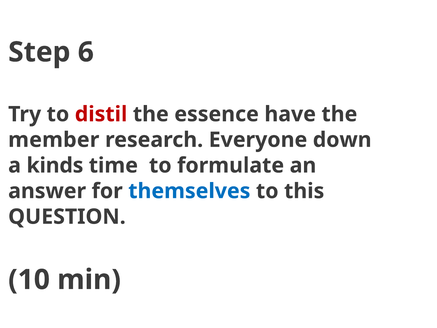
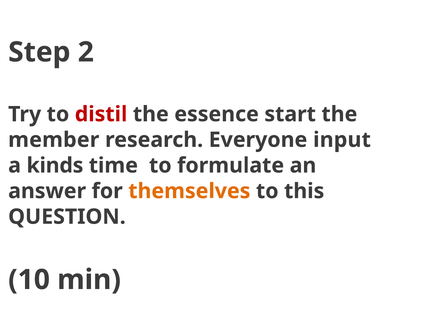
6: 6 -> 2
have: have -> start
down: down -> input
themselves colour: blue -> orange
